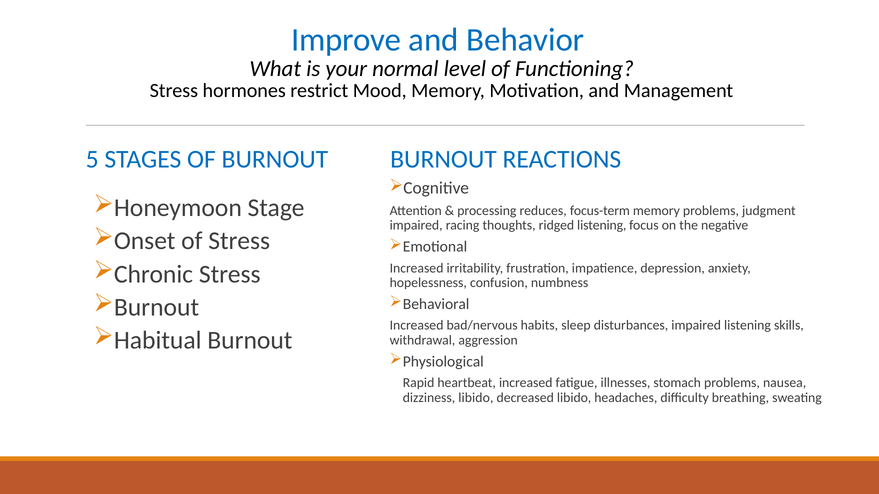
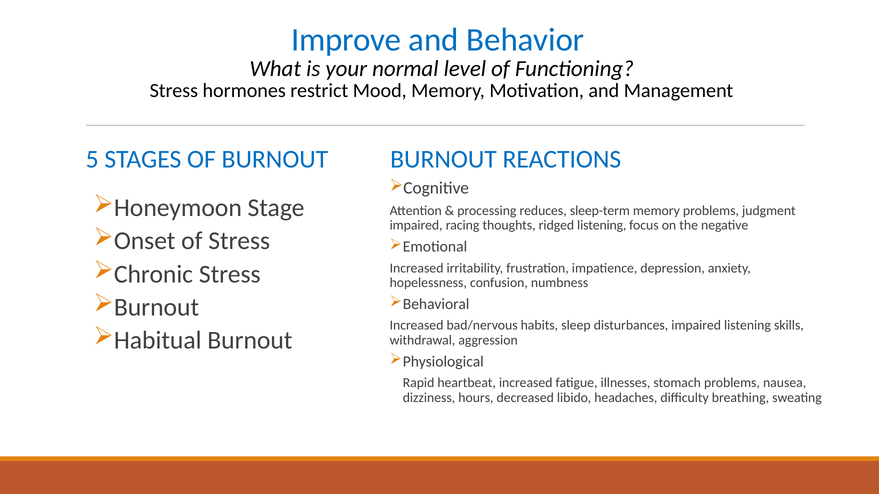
focus-term: focus-term -> sleep-term
dizziness libido: libido -> hours
